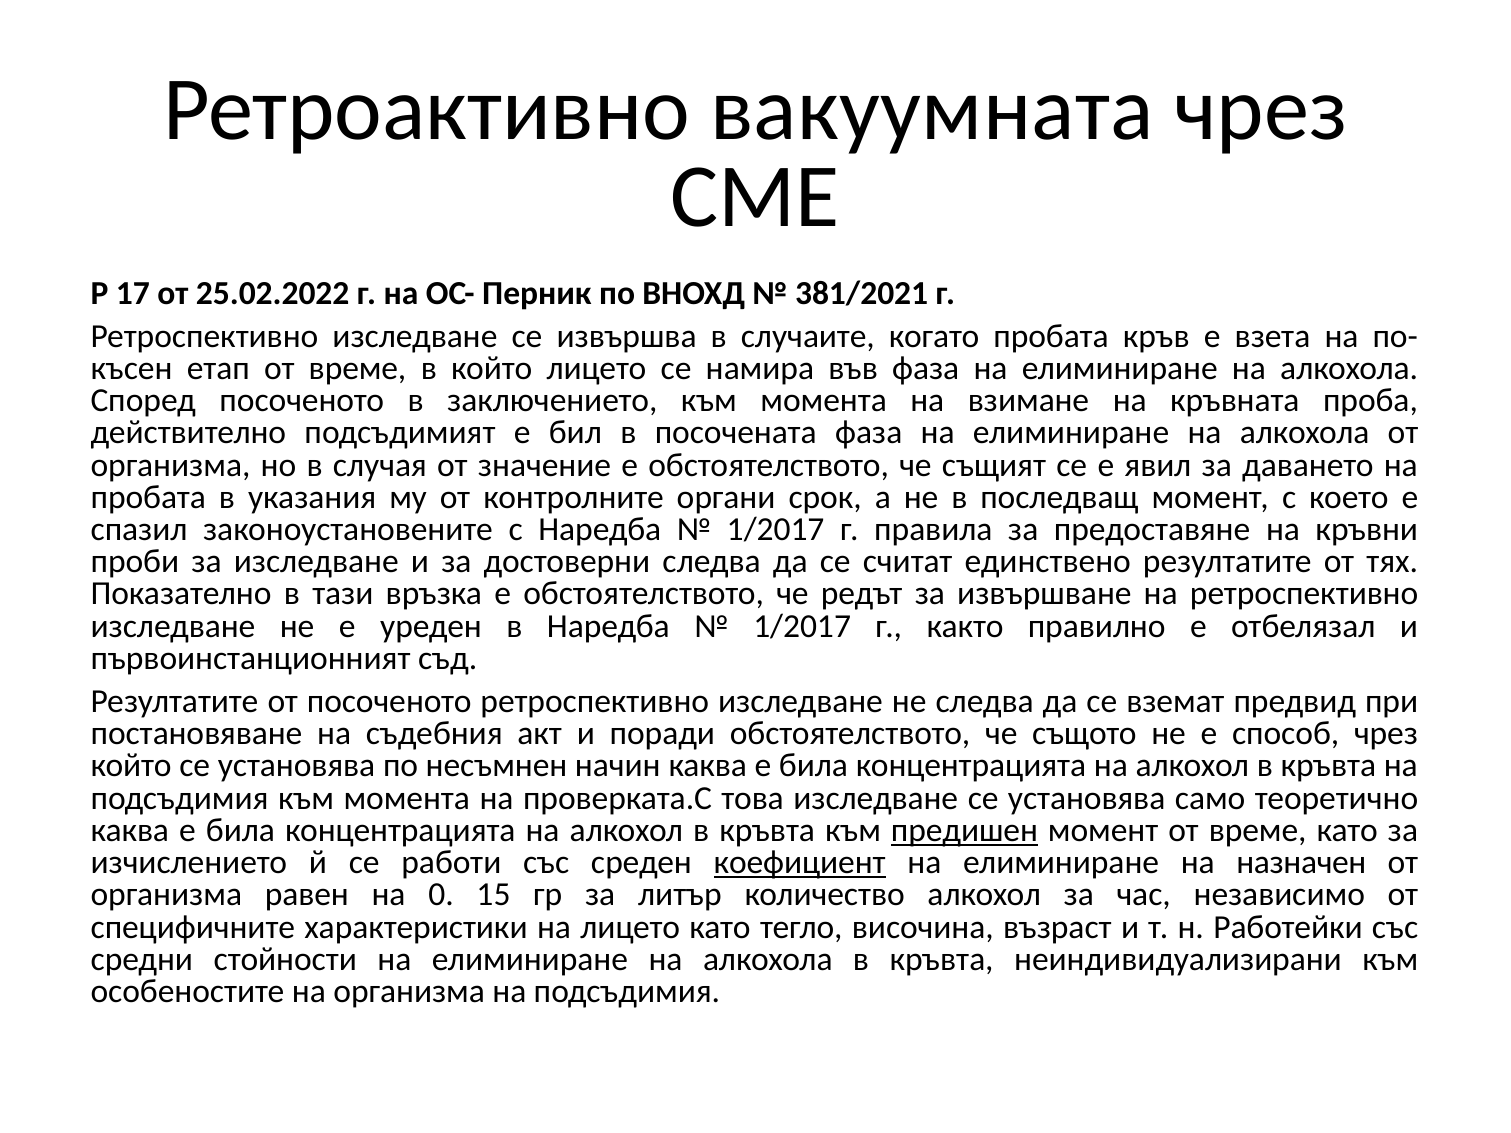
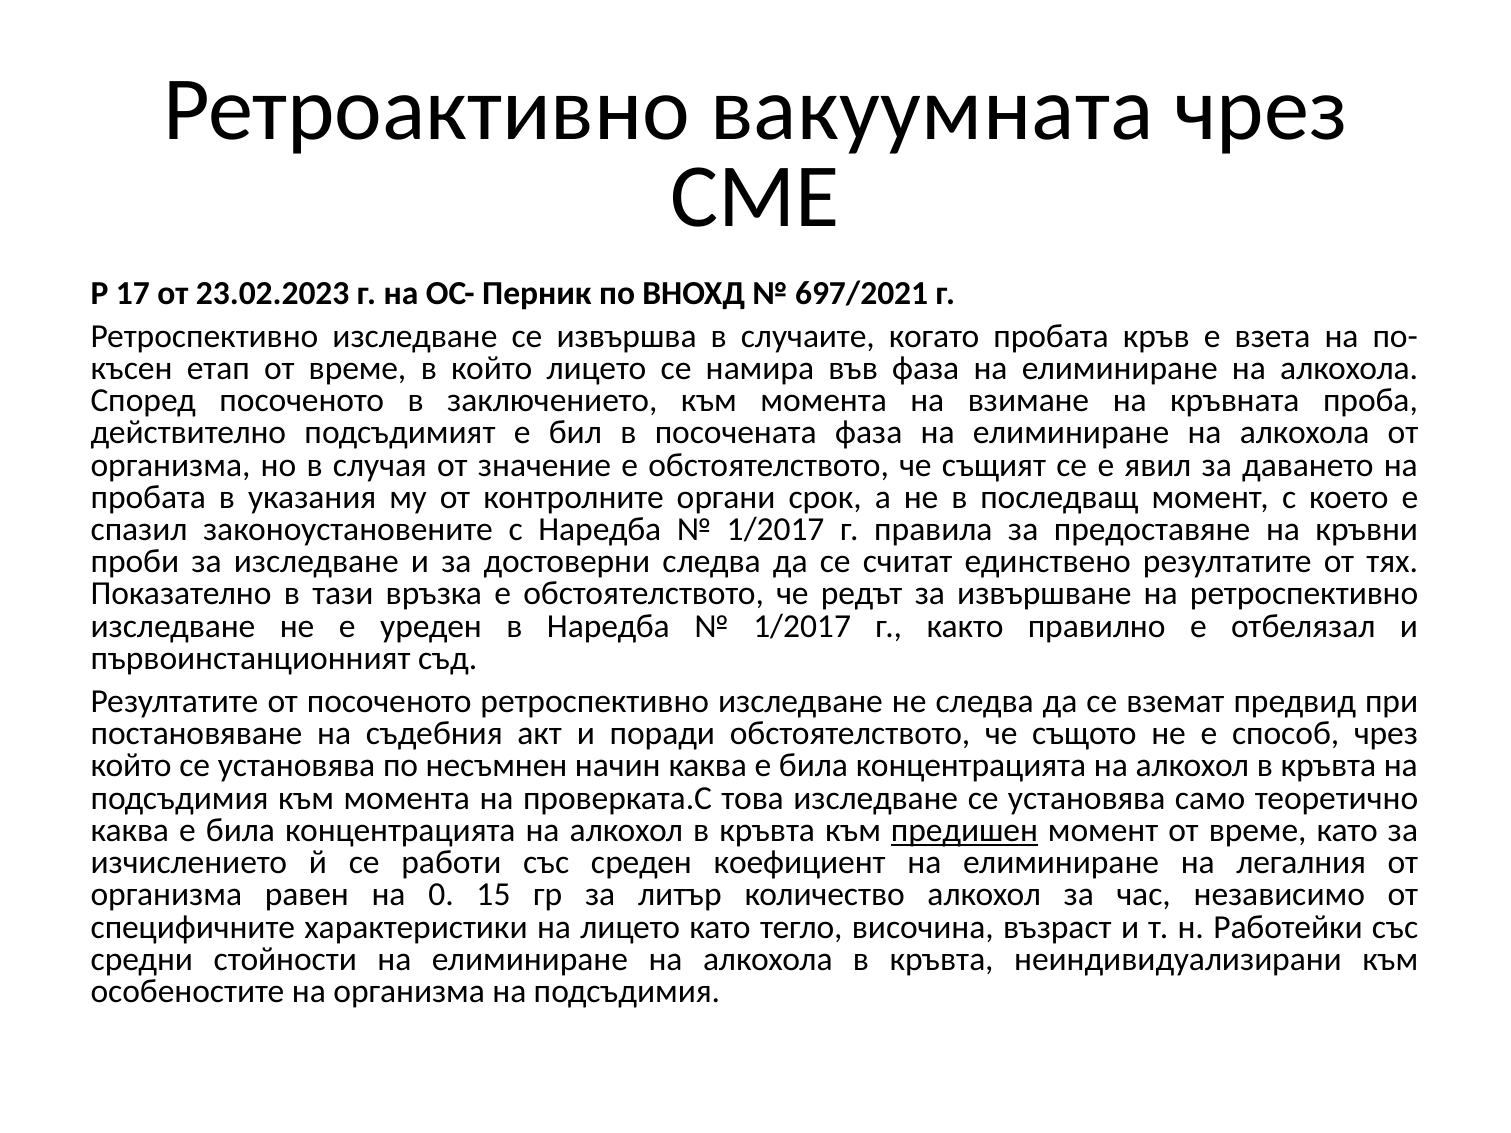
25.02.2022: 25.02.2022 -> 23.02.2023
381/2021: 381/2021 -> 697/2021
коефициент underline: present -> none
назначен: назначен -> легалния
